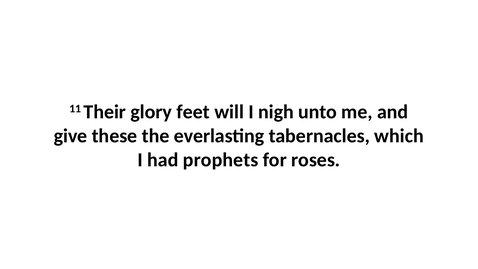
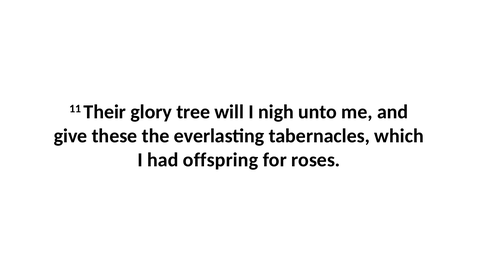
feet: feet -> tree
prophets: prophets -> offspring
